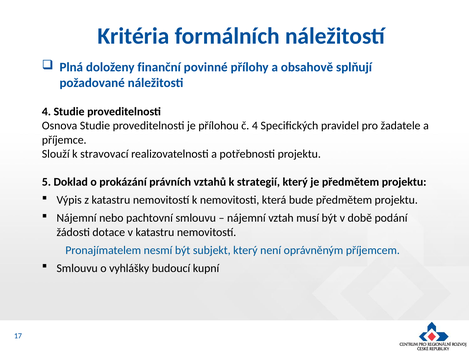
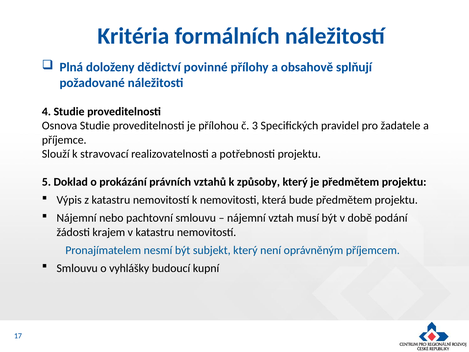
finanční: finanční -> dědictví
č 4: 4 -> 3
strategií: strategií -> způsoby
dotace: dotace -> krajem
